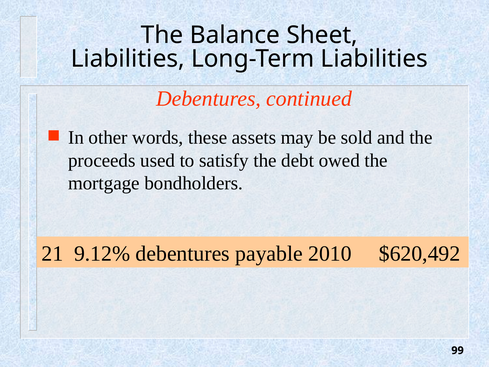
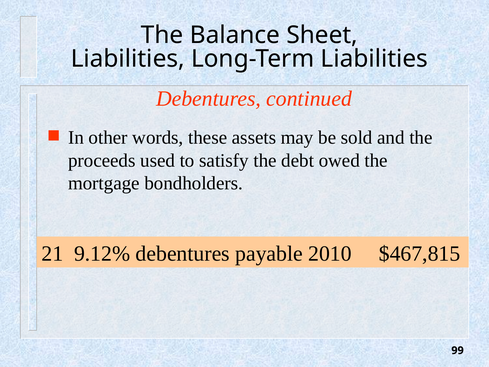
$620,492: $620,492 -> $467,815
